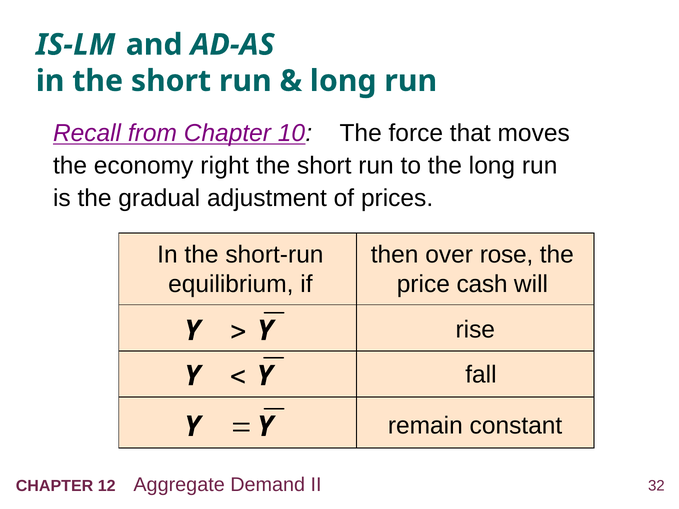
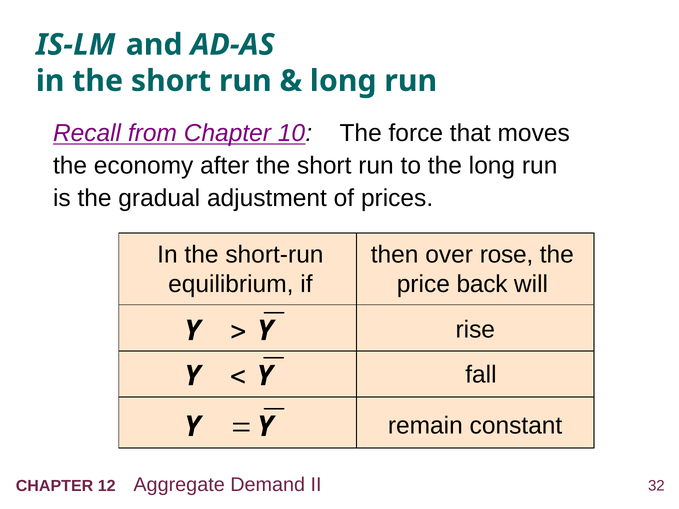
right: right -> after
cash: cash -> back
